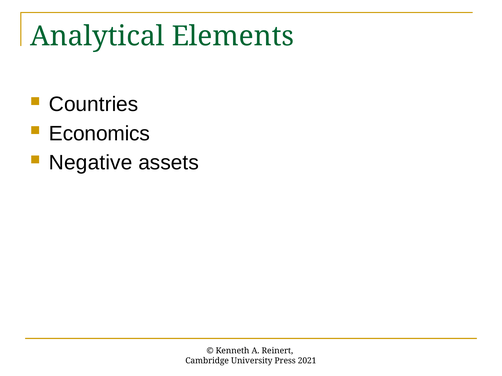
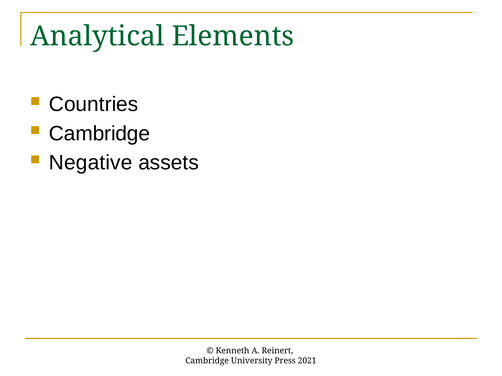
Economics at (100, 134): Economics -> Cambridge
